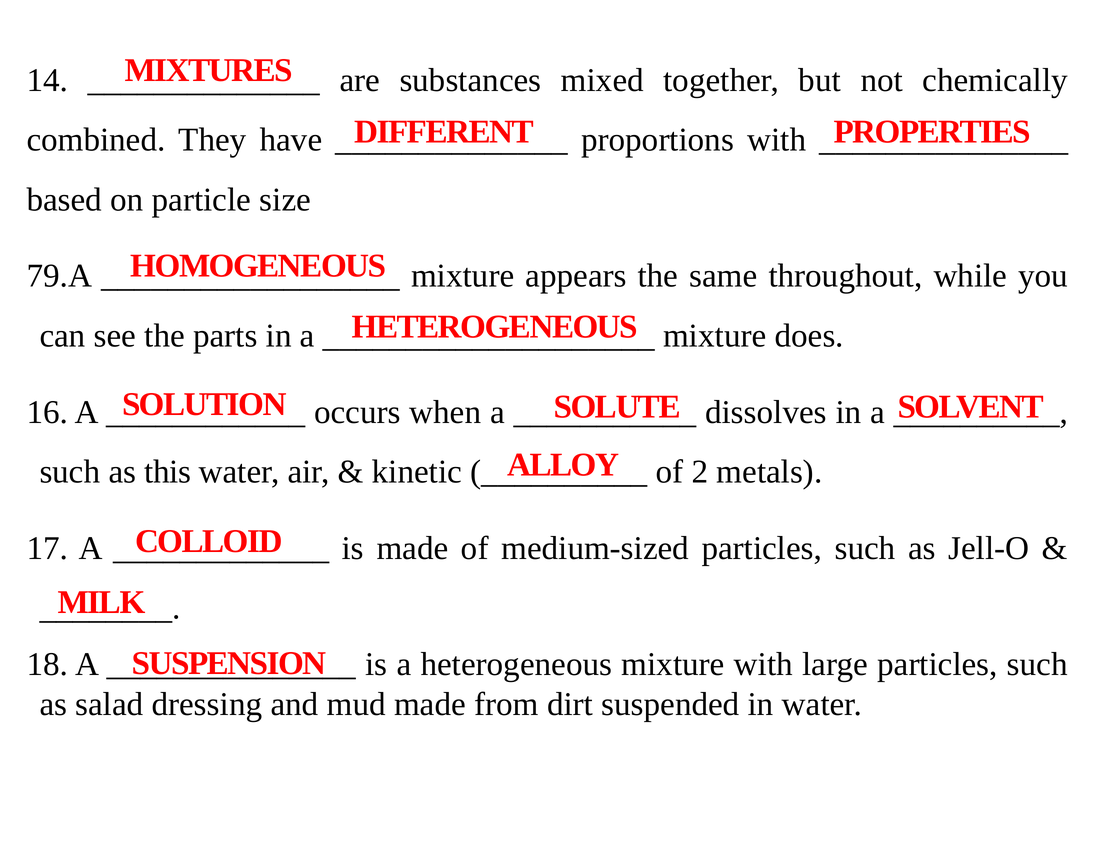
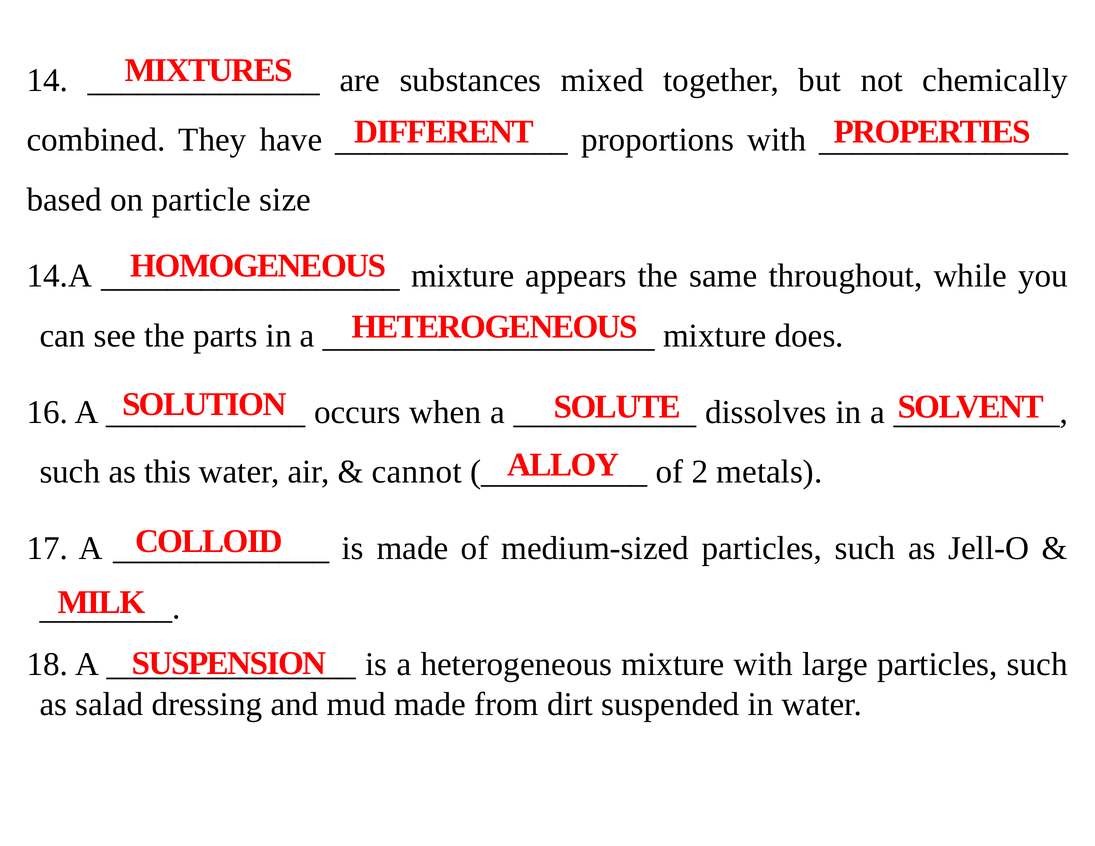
79.A: 79.A -> 14.A
kinetic: kinetic -> cannot
